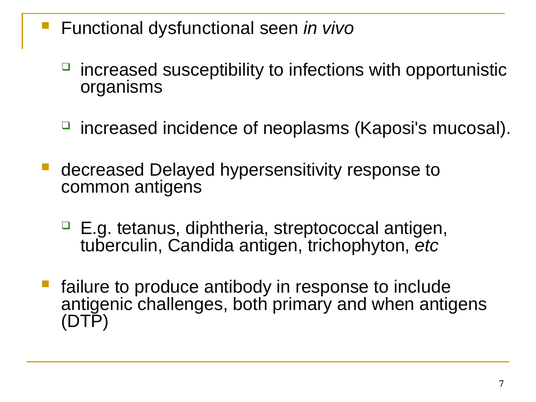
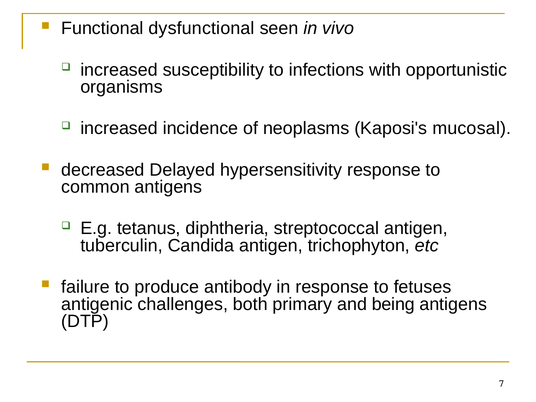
include: include -> fetuses
when: when -> being
